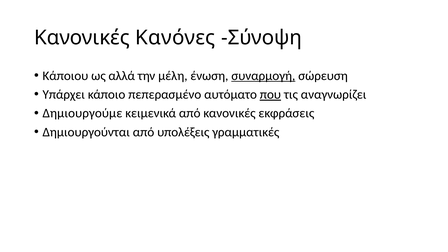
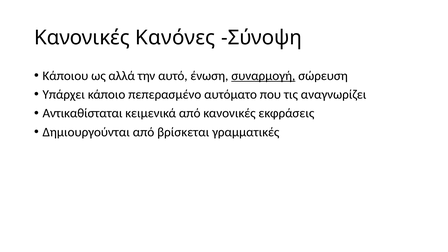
µέλη: µέλη -> αυτό
που underline: present -> none
Δημιουργούμε: Δημιουργούμε -> Αντικαθίσταται
υπολέξεις: υπολέξεις -> βρίσκεται
